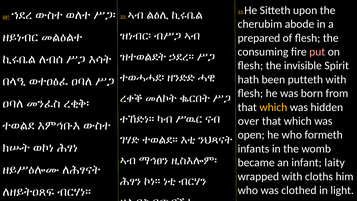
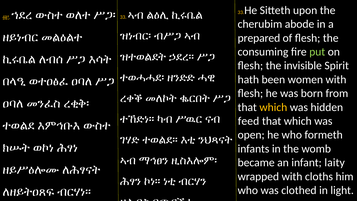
put colour: pink -> light green
putteth: putteth -> women
over: over -> feed
